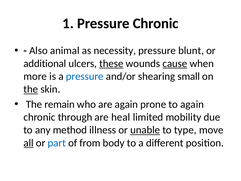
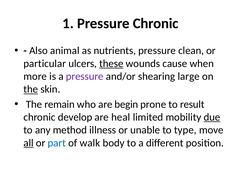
necessity: necessity -> nutrients
blunt: blunt -> clean
additional: additional -> particular
cause underline: present -> none
pressure at (85, 76) colour: blue -> purple
small: small -> large
are again: again -> begin
to again: again -> result
through: through -> develop
due underline: none -> present
unable underline: present -> none
from: from -> walk
